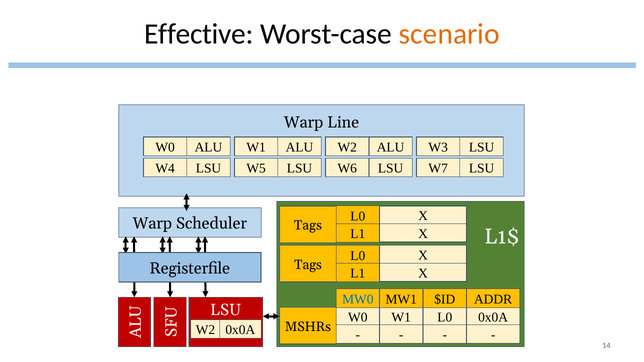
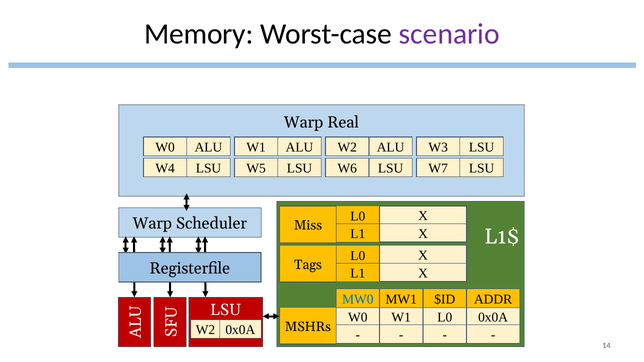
Effective: Effective -> Memory
scenario colour: orange -> purple
Line: Line -> Real
Tags at (308, 225): Tags -> Miss
